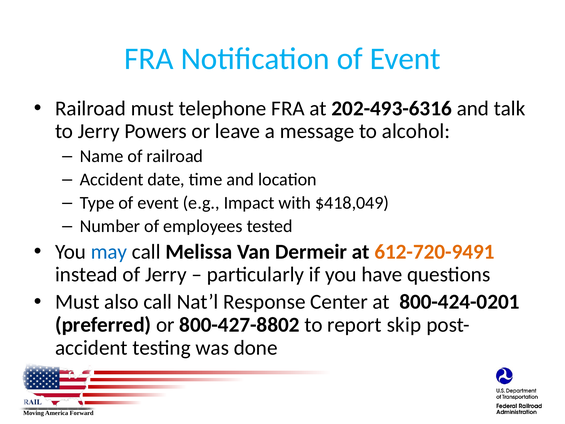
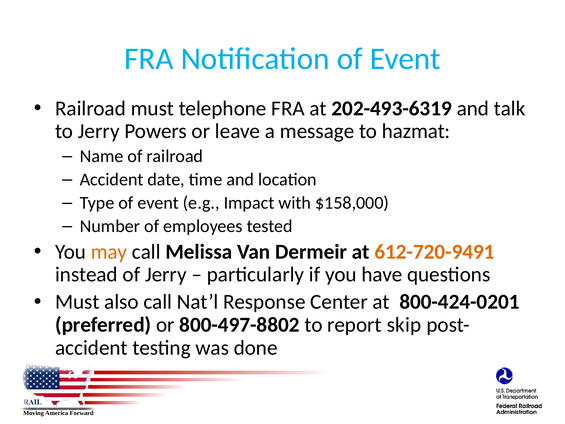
202-493-6316: 202-493-6316 -> 202-493-6319
alcohol: alcohol -> hazmat
$418,049: $418,049 -> $158,000
may colour: blue -> orange
800-427-8802: 800-427-8802 -> 800-497-8802
